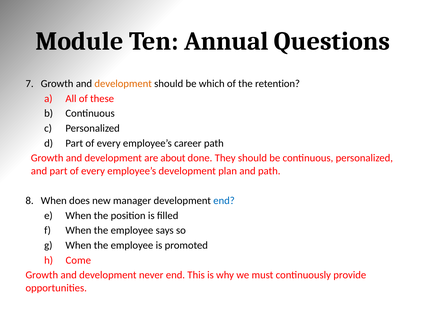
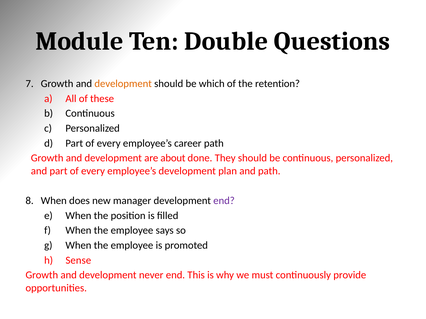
Annual: Annual -> Double
end at (224, 201) colour: blue -> purple
Come: Come -> Sense
